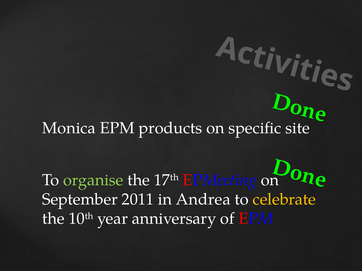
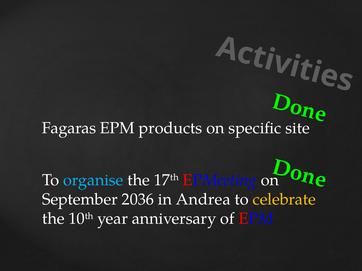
Monica: Monica -> Fagaras
organise colour: light green -> light blue
2011: 2011 -> 2036
